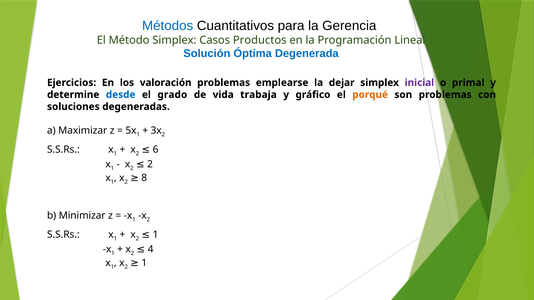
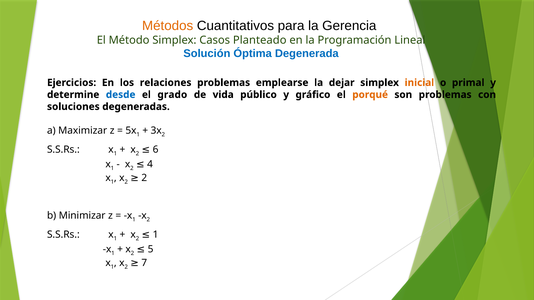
Métodos colour: blue -> orange
Productos: Productos -> Planteado
valoración: valoración -> relaciones
inicial colour: purple -> orange
trabaja: trabaja -> público
2 at (150, 165): 2 -> 4
8 at (144, 178): 8 -> 2
4: 4 -> 5
1 at (144, 263): 1 -> 7
